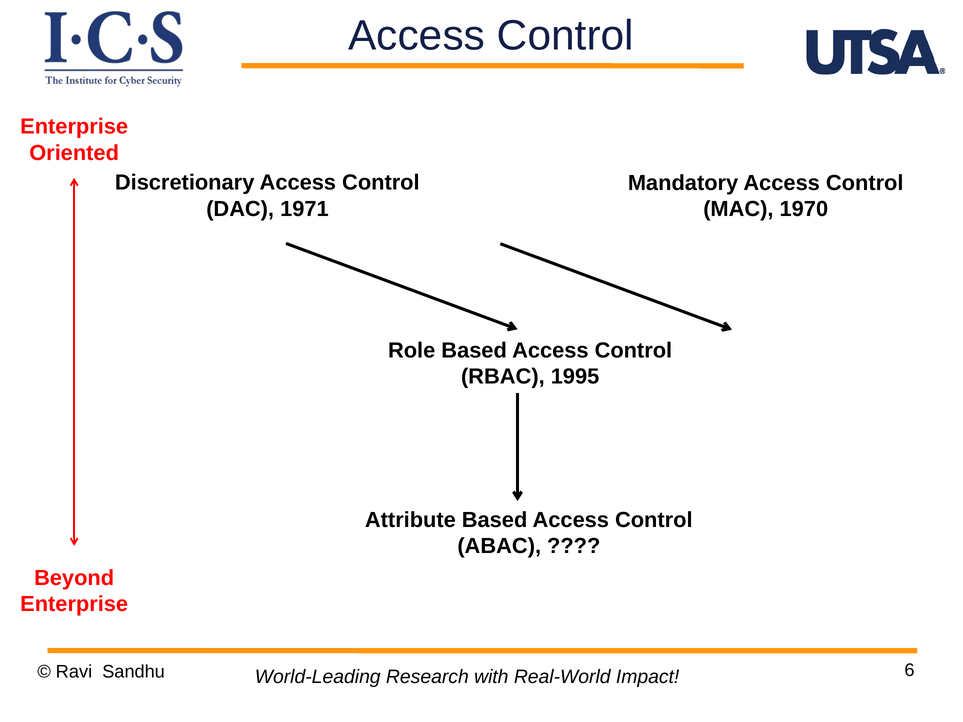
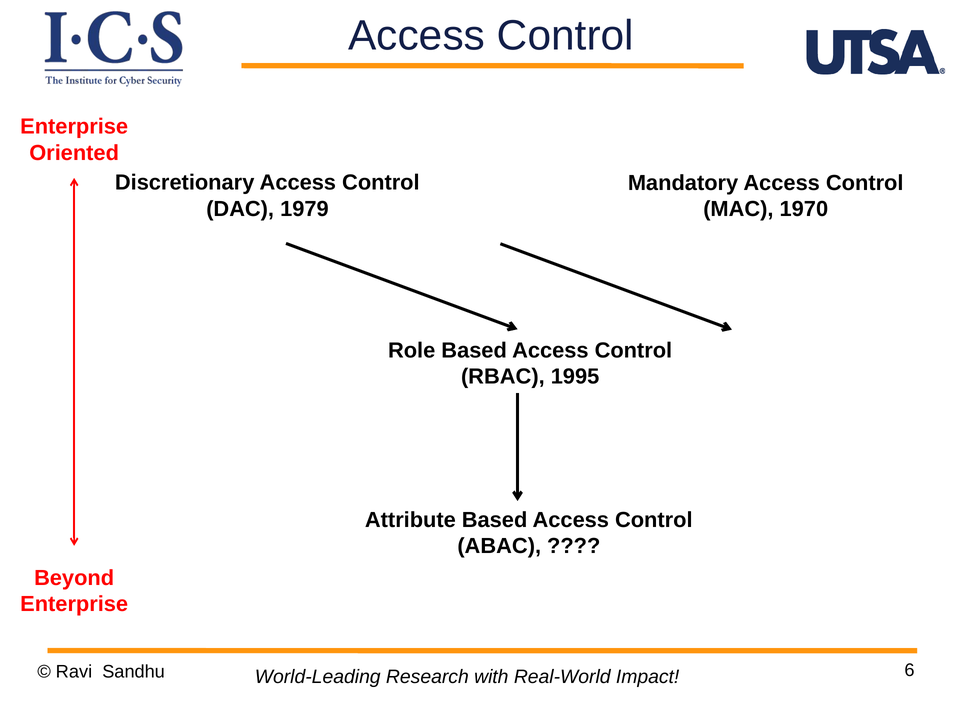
1971: 1971 -> 1979
